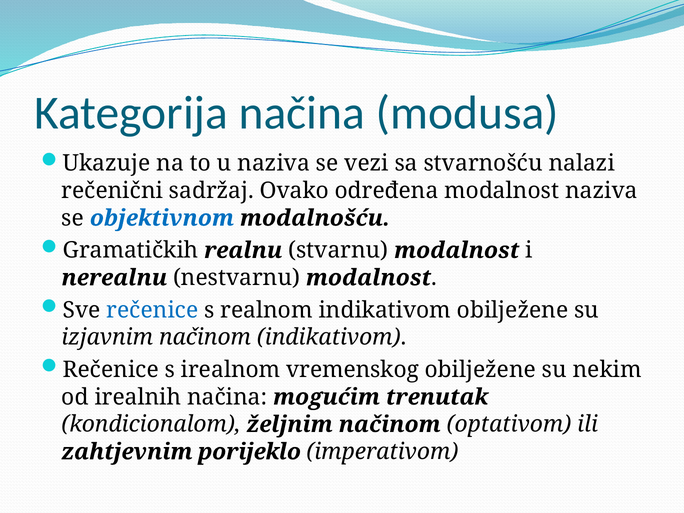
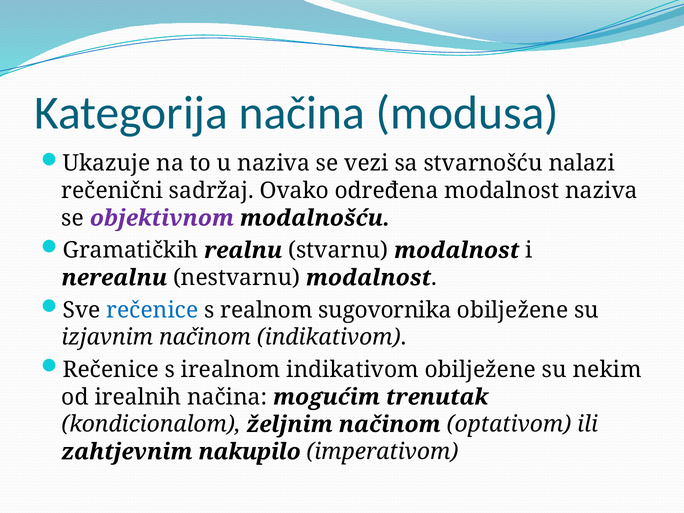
objektivnom colour: blue -> purple
realnom indikativom: indikativom -> sugovornika
irealnom vremenskog: vremenskog -> indikativom
porijeklo: porijeklo -> nakupilo
